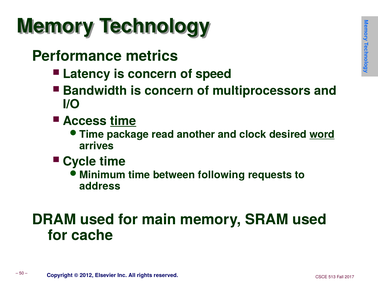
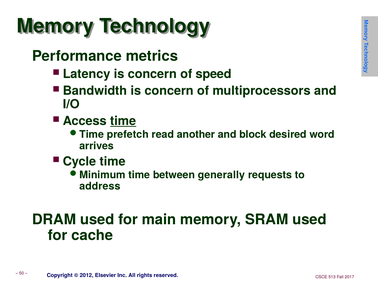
package: package -> prefetch
clock: clock -> block
word underline: present -> none
following: following -> generally
